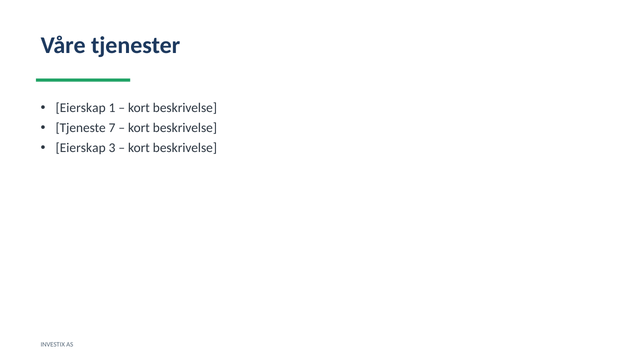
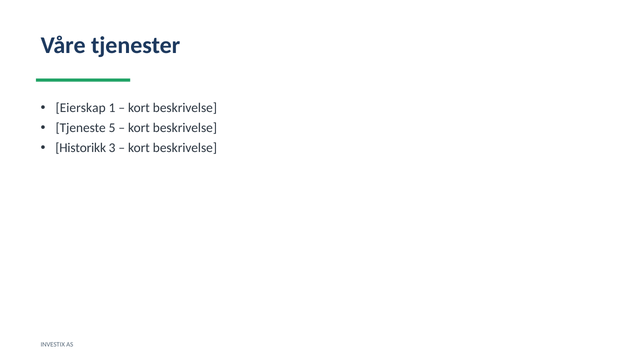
7: 7 -> 5
Eierskap at (81, 148): Eierskap -> Historikk
